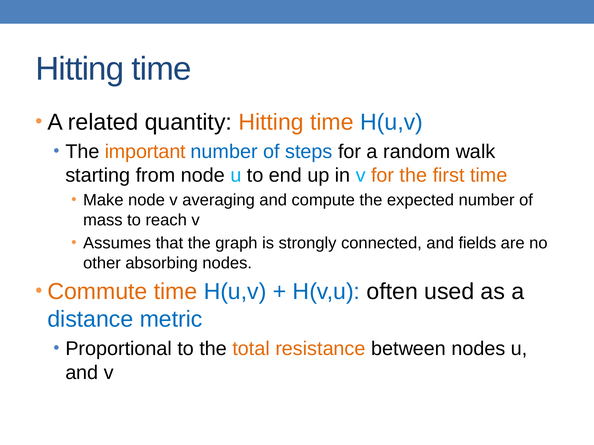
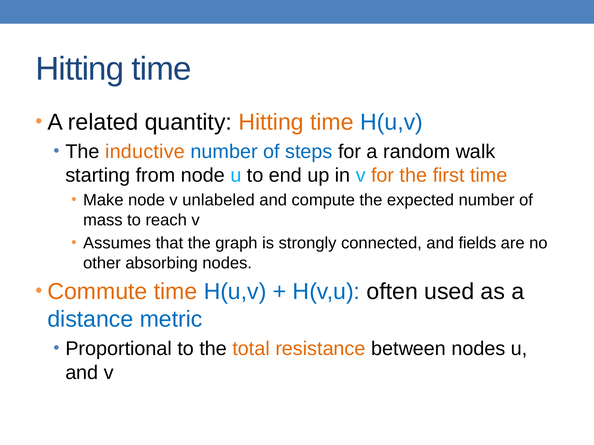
important: important -> inductive
averaging: averaging -> unlabeled
